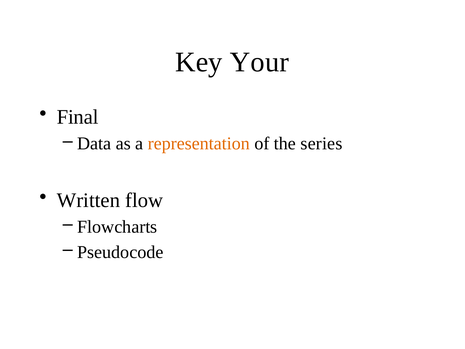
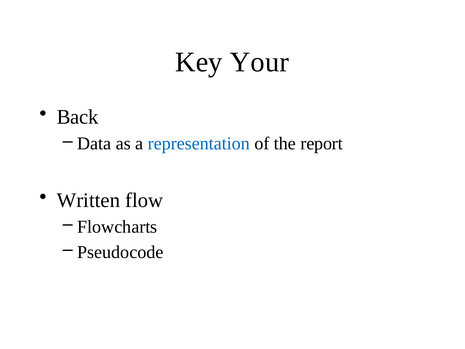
Final: Final -> Back
representation colour: orange -> blue
series: series -> report
